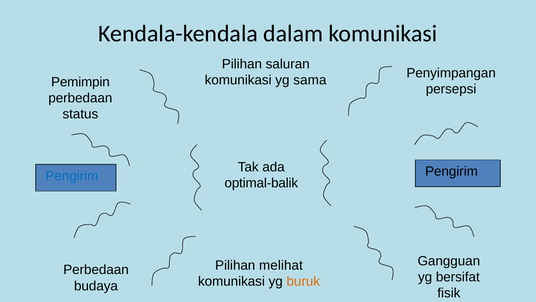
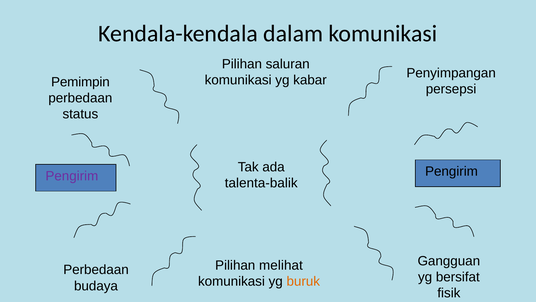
sama: sama -> kabar
Pengirim at (72, 176) colour: blue -> purple
optimal-balik: optimal-balik -> talenta-balik
